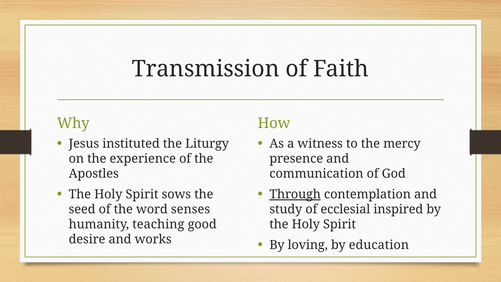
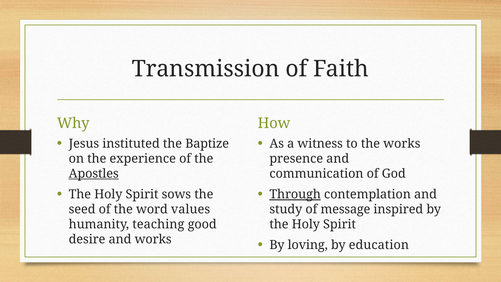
Liturgy: Liturgy -> Baptize
the mercy: mercy -> works
Apostles underline: none -> present
senses: senses -> values
ecclesial: ecclesial -> message
